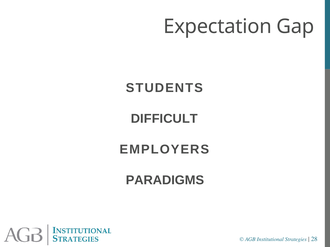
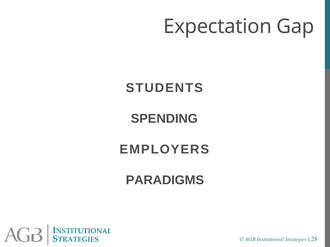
DIFFICULT: DIFFICULT -> SPENDING
